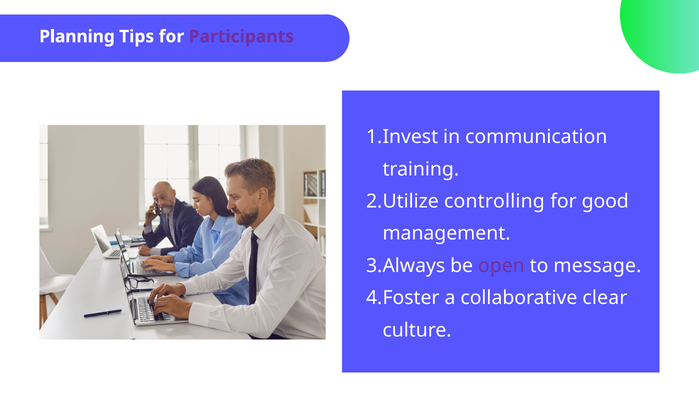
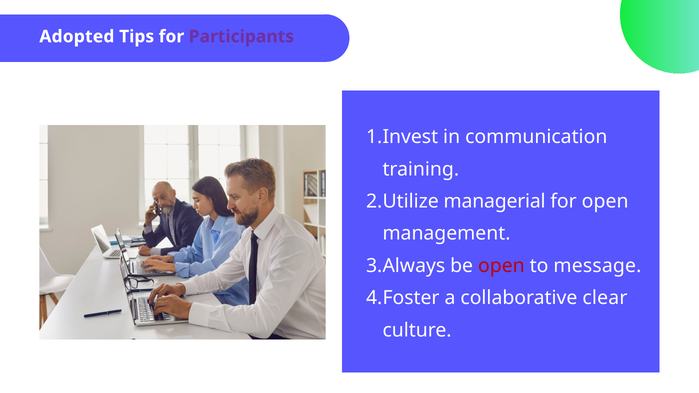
Planning: Planning -> Adopted
controlling: controlling -> managerial
for good: good -> open
open at (501, 266) colour: purple -> red
